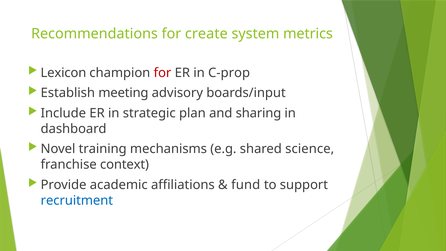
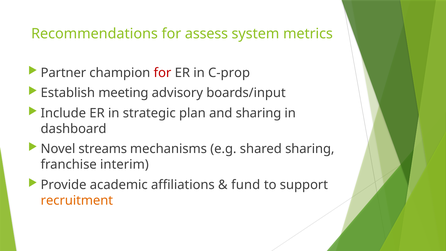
create: create -> assess
Lexicon: Lexicon -> Partner
training: training -> streams
shared science: science -> sharing
context: context -> interim
recruitment colour: blue -> orange
